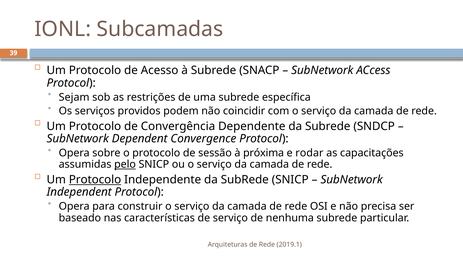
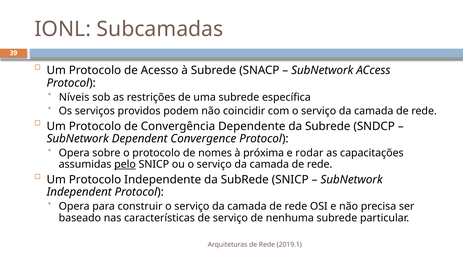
Sejam: Sejam -> Níveis
sessão: sessão -> nomes
Protocolo at (95, 179) underline: present -> none
